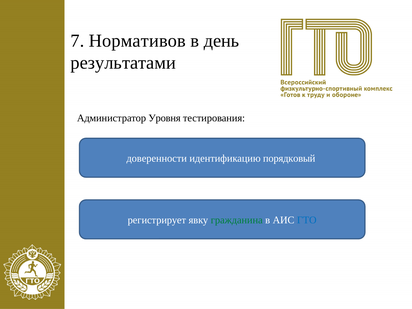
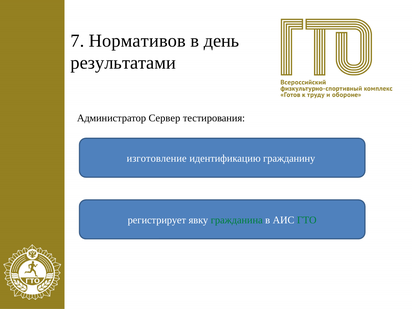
Уровня: Уровня -> Сервер
доверенности: доверенности -> изготовление
порядковый: порядковый -> гражданину
ГТО colour: blue -> green
